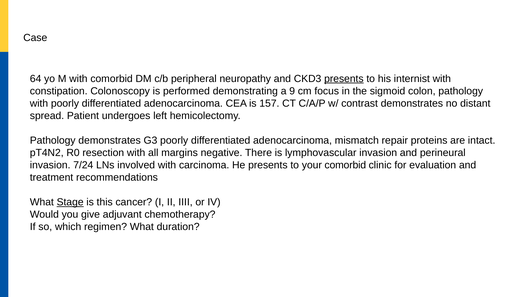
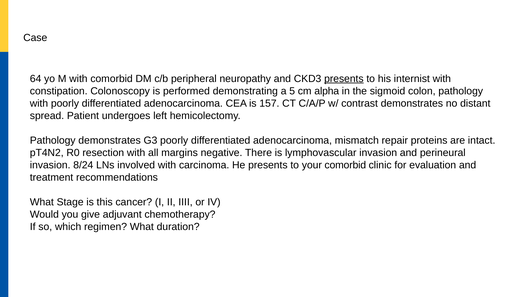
9: 9 -> 5
focus: focus -> alpha
7/24: 7/24 -> 8/24
Stage underline: present -> none
